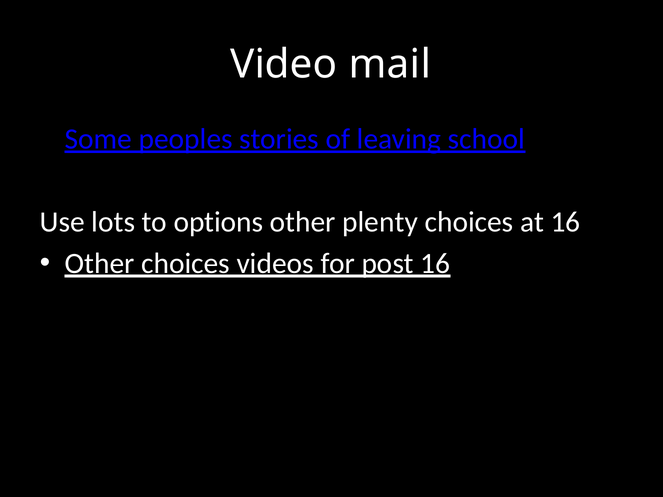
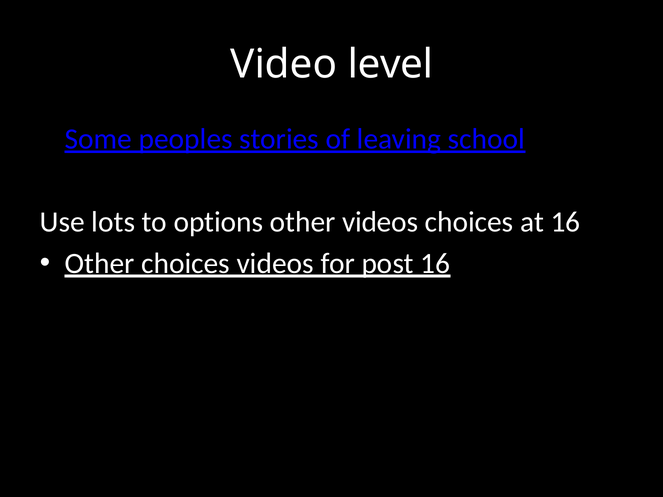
mail: mail -> level
other plenty: plenty -> videos
